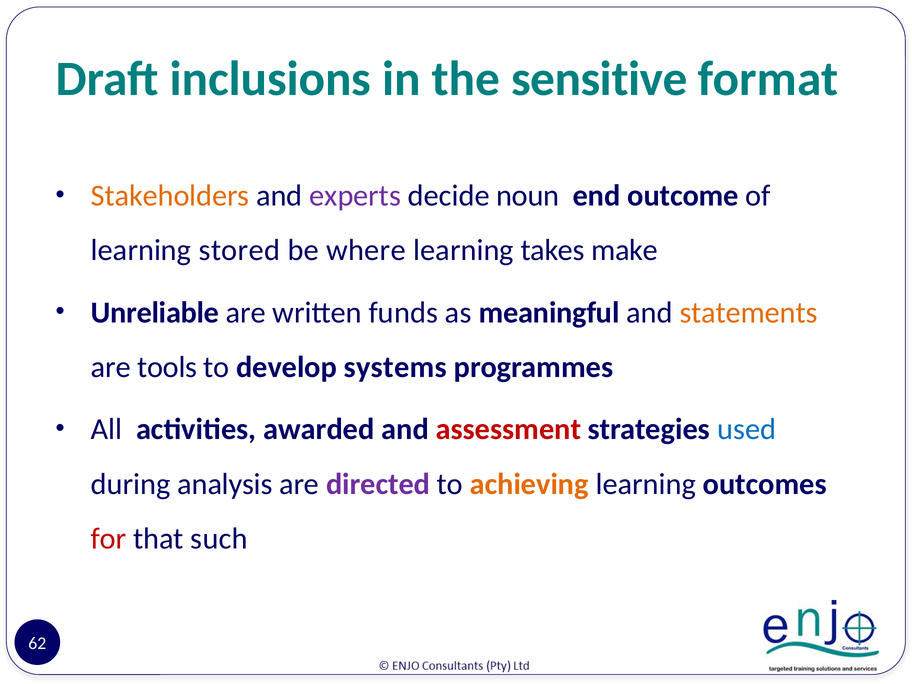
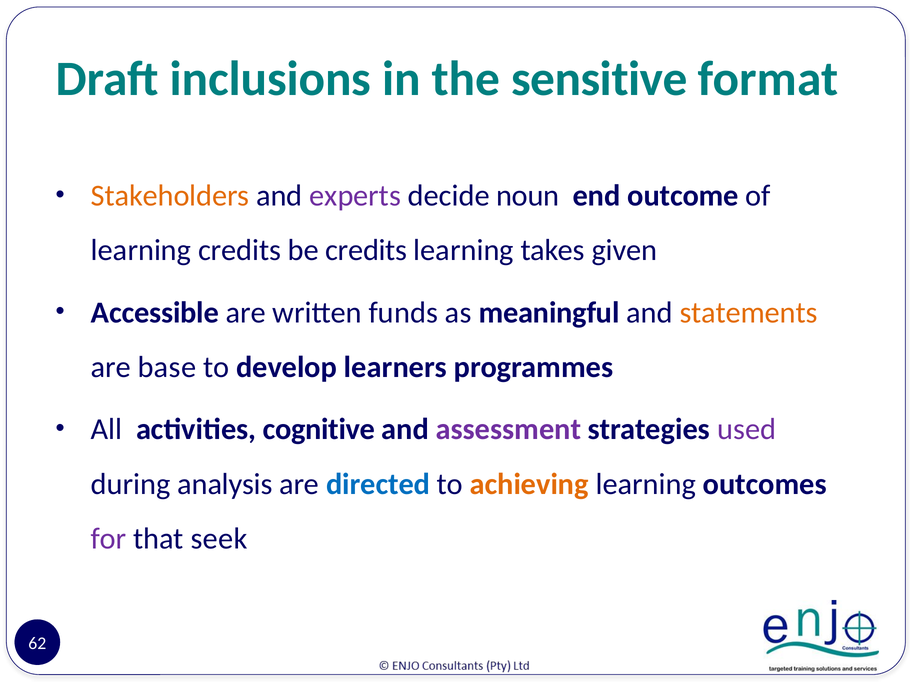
learning stored: stored -> credits
be where: where -> credits
make: make -> given
Unreliable: Unreliable -> Accessible
tools: tools -> base
systems: systems -> learners
awarded: awarded -> cognitive
assessment colour: red -> purple
used colour: blue -> purple
directed colour: purple -> blue
for colour: red -> purple
such: such -> seek
